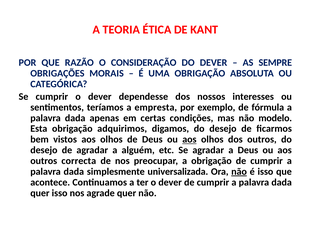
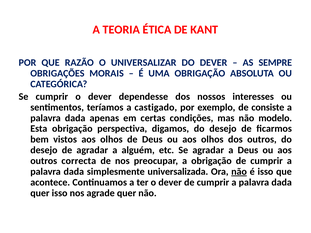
CONSIDERAÇÃO: CONSIDERAÇÃO -> UNIVERSALIZAR
empresta: empresta -> castigado
fórmula: fórmula -> consiste
adquirimos: adquirimos -> perspectiva
aos at (189, 140) underline: present -> none
